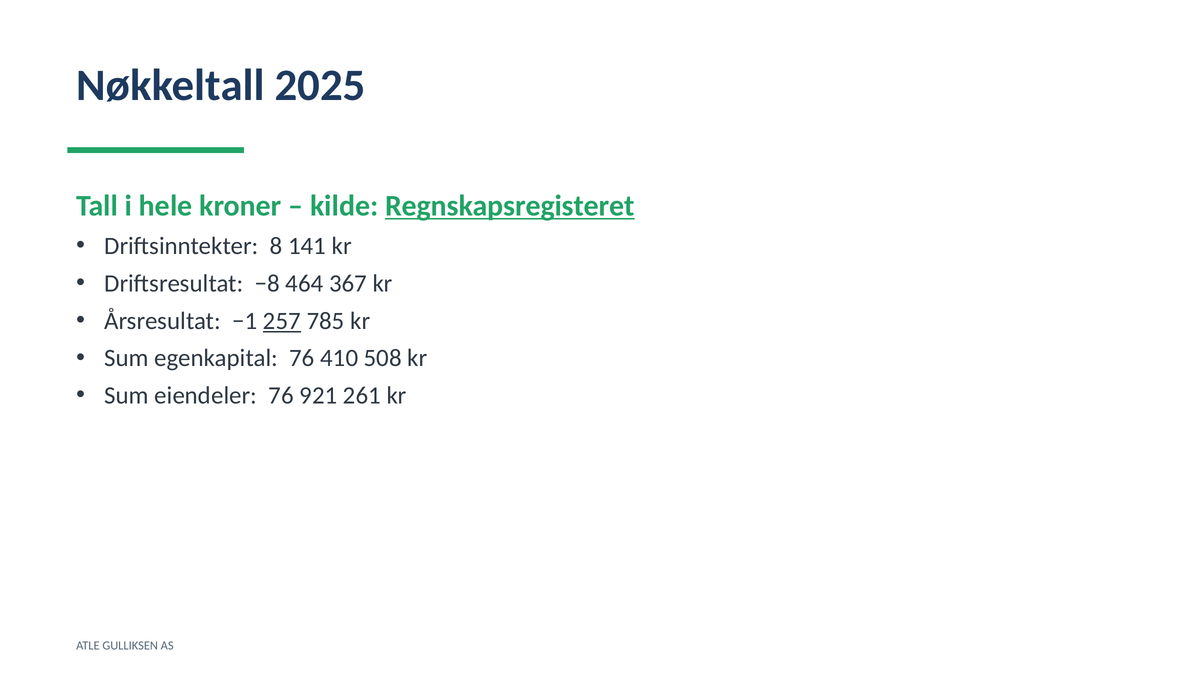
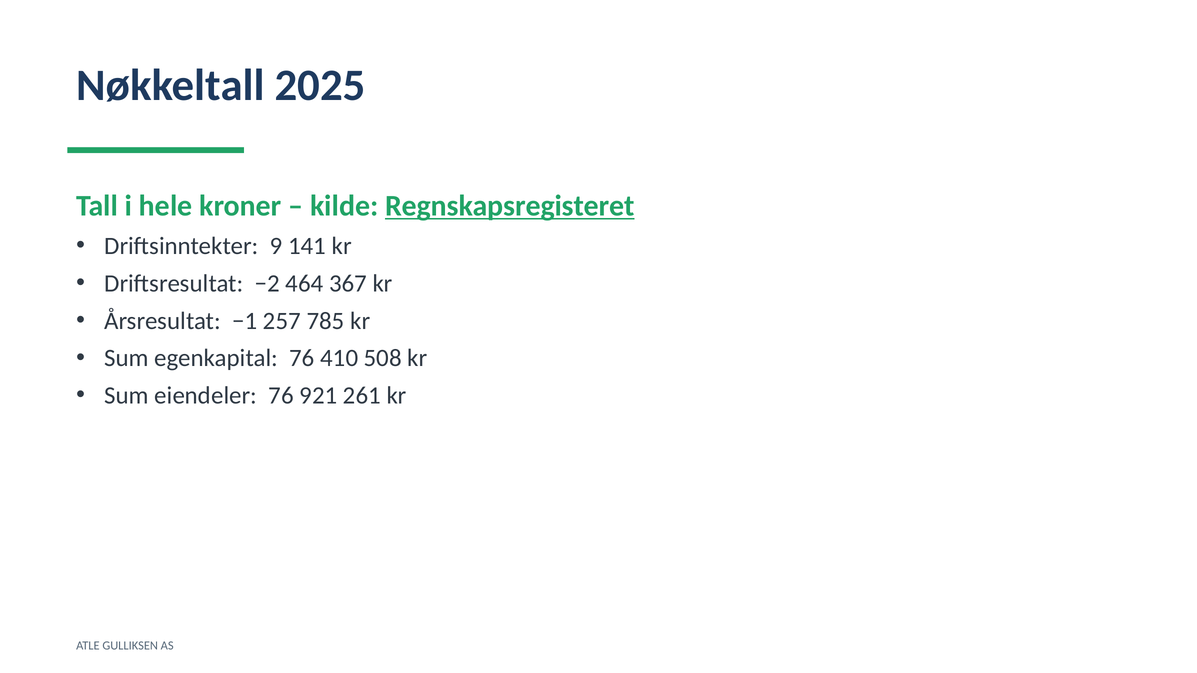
8: 8 -> 9
−8: −8 -> −2
257 underline: present -> none
